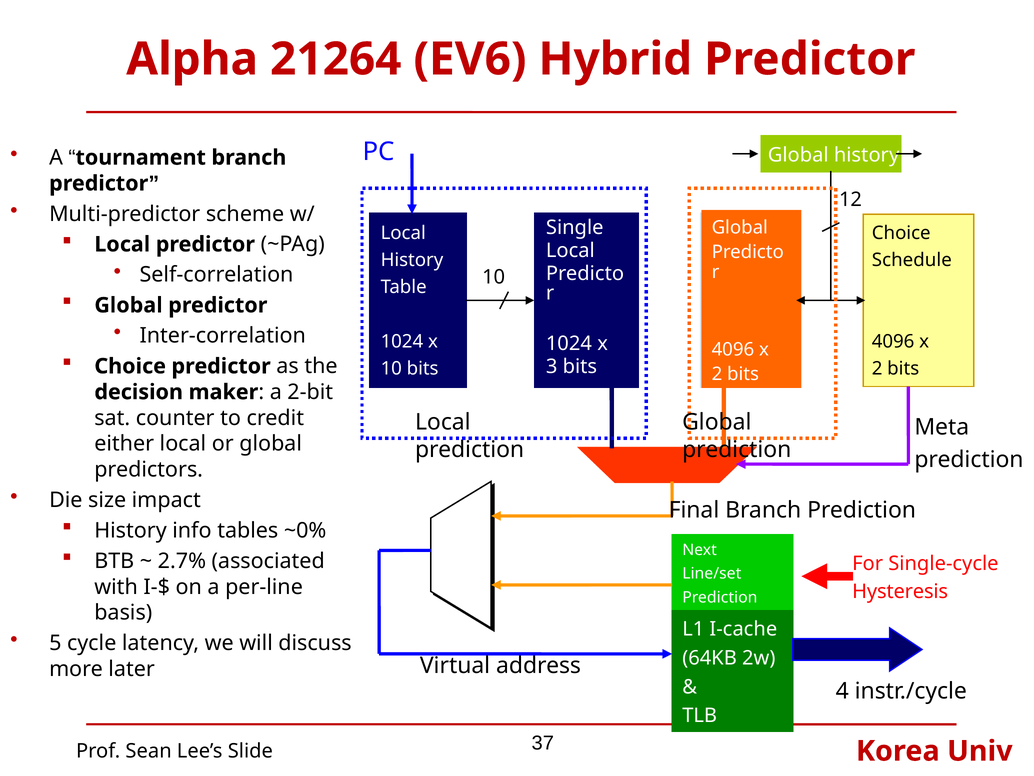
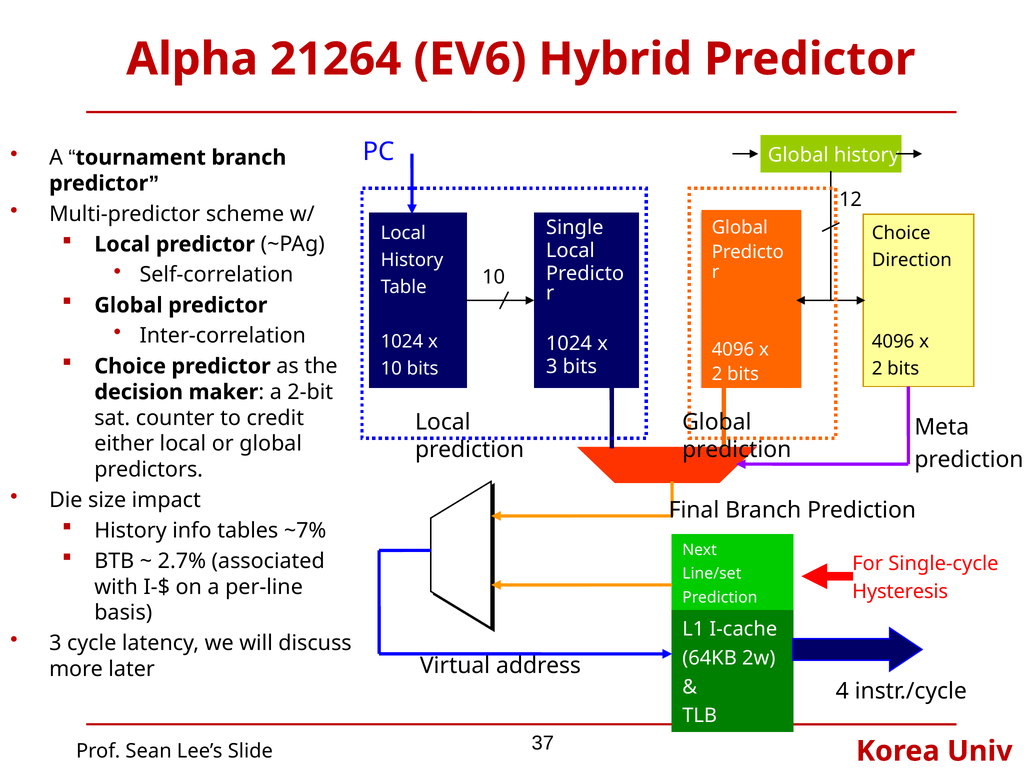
Schedule: Schedule -> Direction
~0%: ~0% -> ~7%
5 at (55, 643): 5 -> 3
